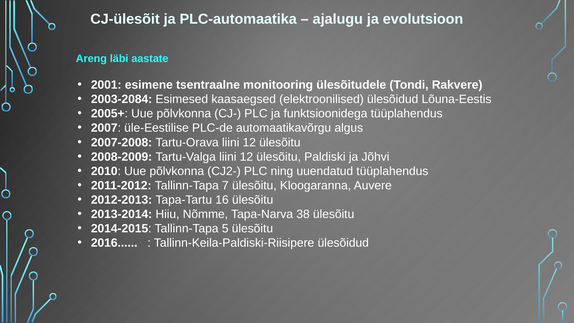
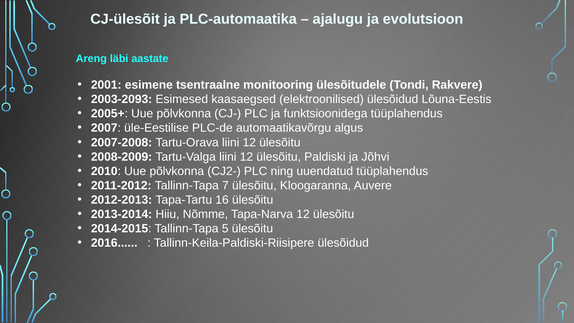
2003-2084: 2003-2084 -> 2003-2093
Tapa-Narva 38: 38 -> 12
